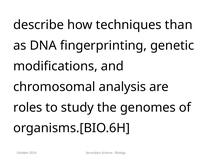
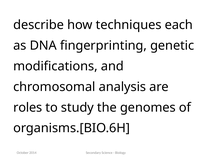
than: than -> each
